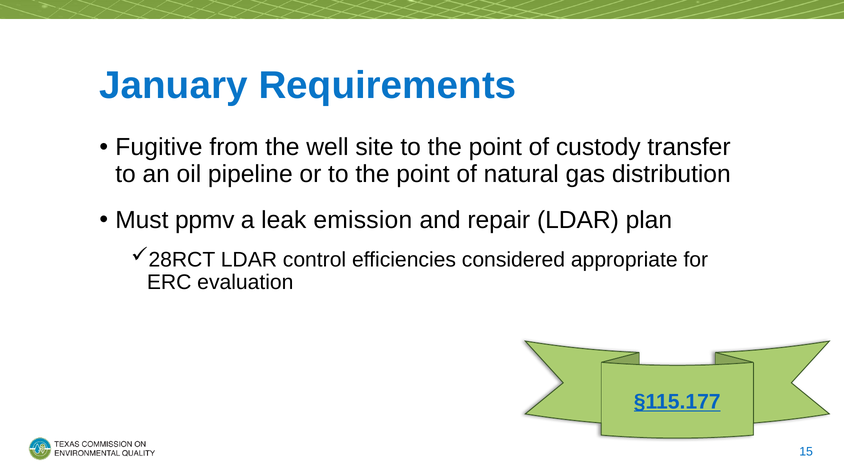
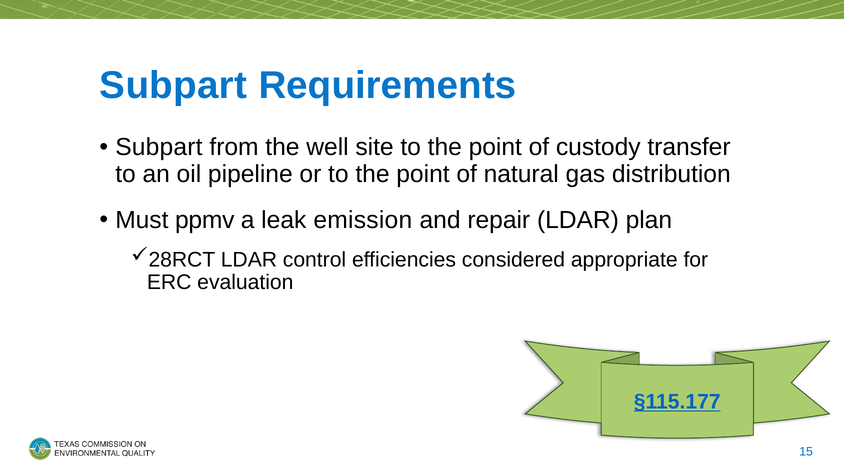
January at (174, 85): January -> Subpart
Fugitive at (159, 147): Fugitive -> Subpart
